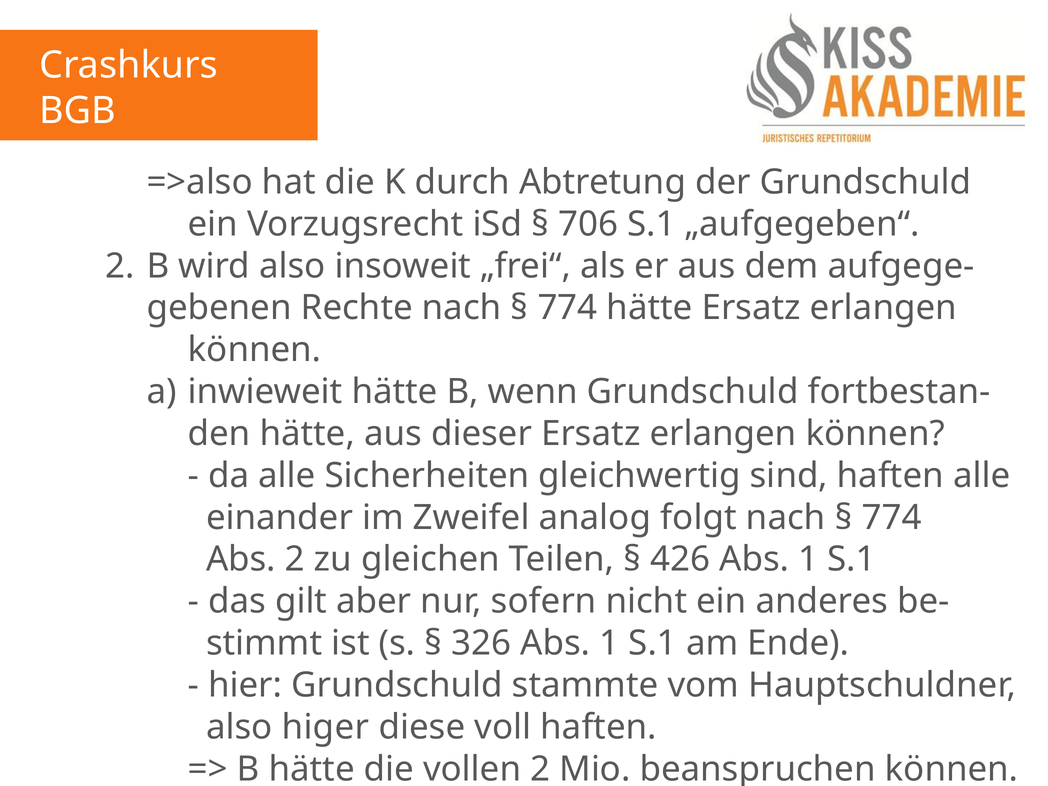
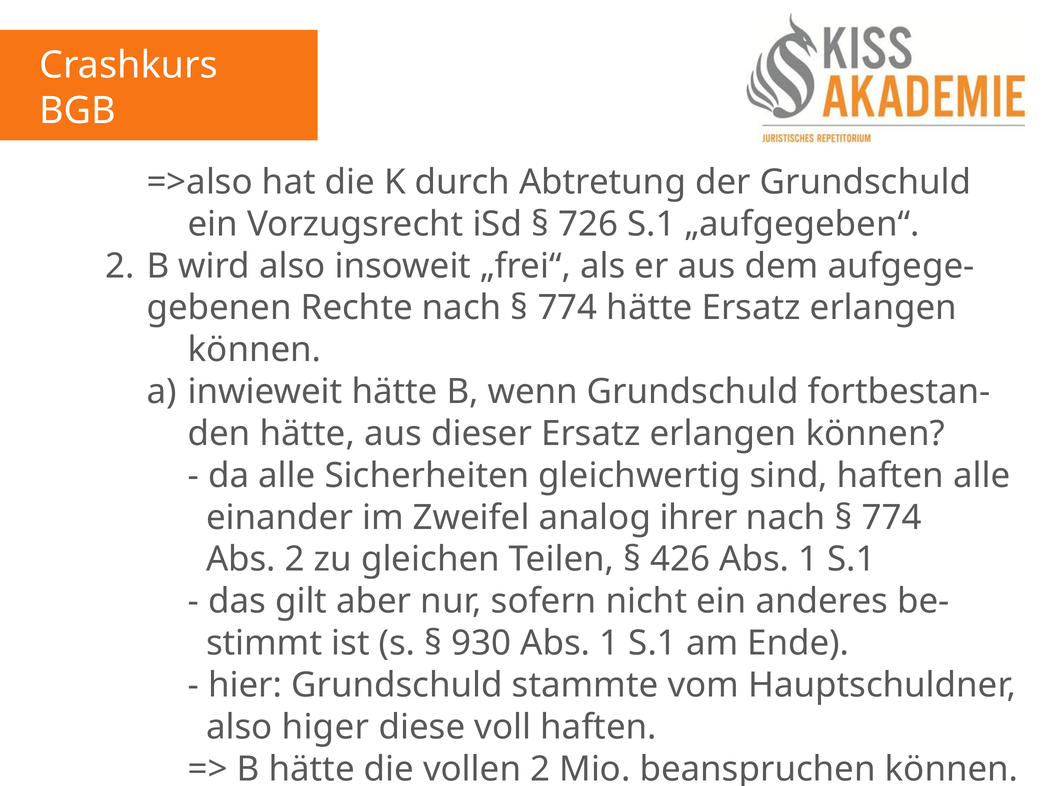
706: 706 -> 726
folgt: folgt -> ihrer
326: 326 -> 930
